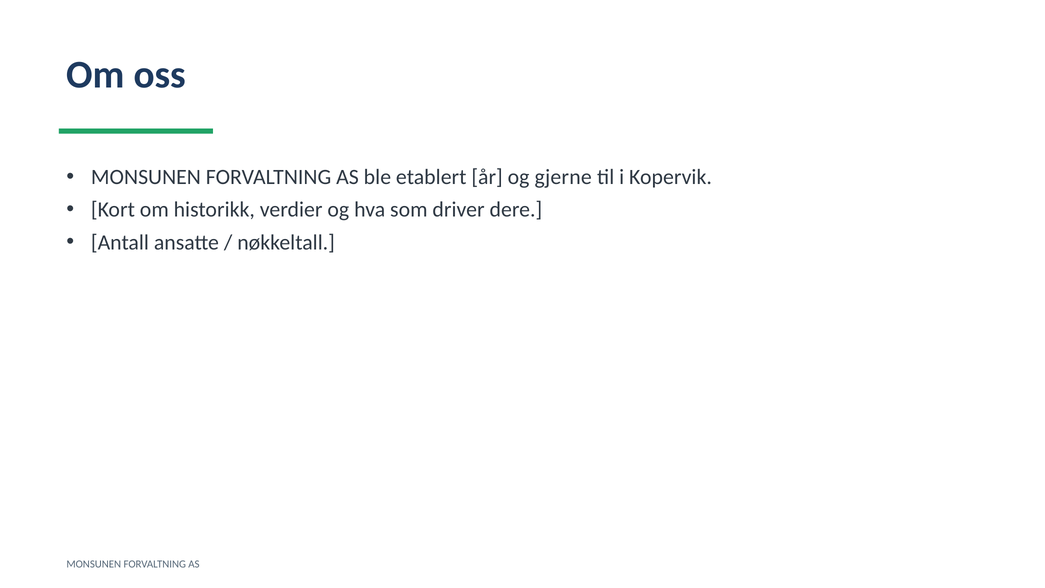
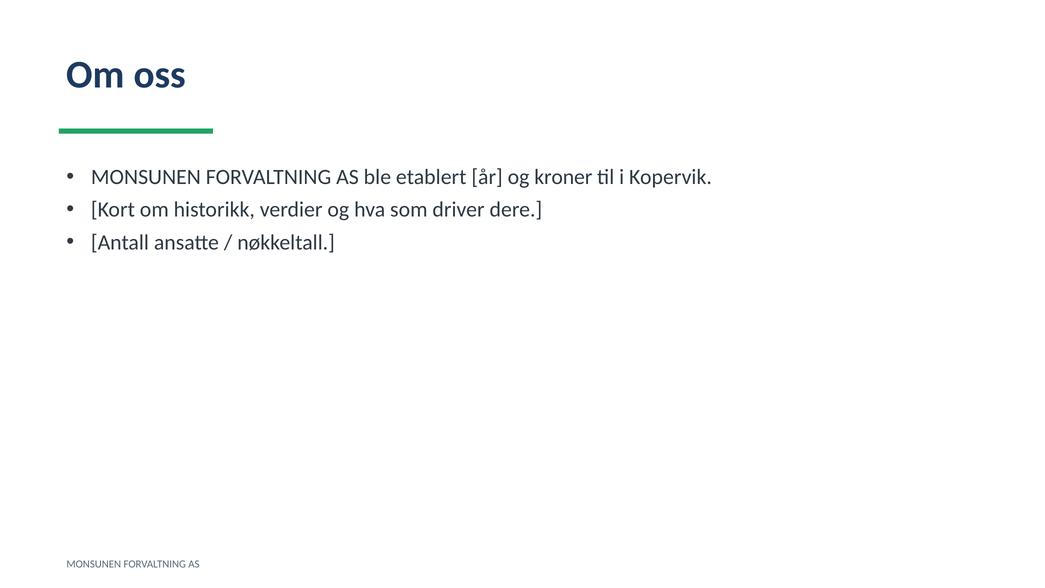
gjerne: gjerne -> kroner
